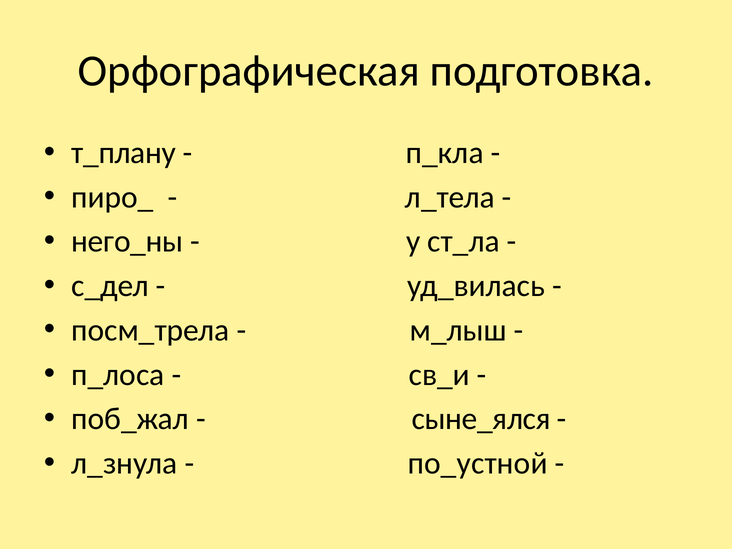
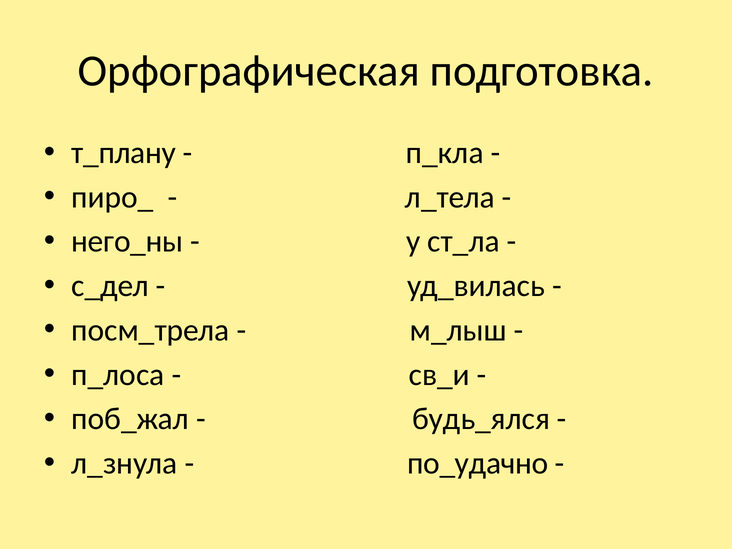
сыне_ялся: сыне_ялся -> будь_ялся
по_устной: по_устной -> по_удачно
